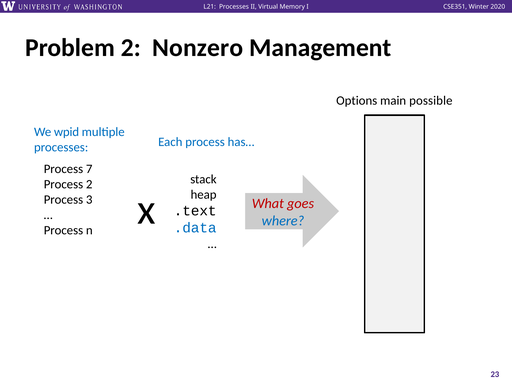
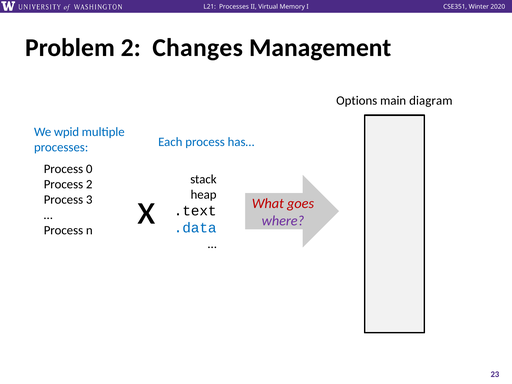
Nonzero: Nonzero -> Changes
possible: possible -> diagram
7: 7 -> 0
where colour: blue -> purple
